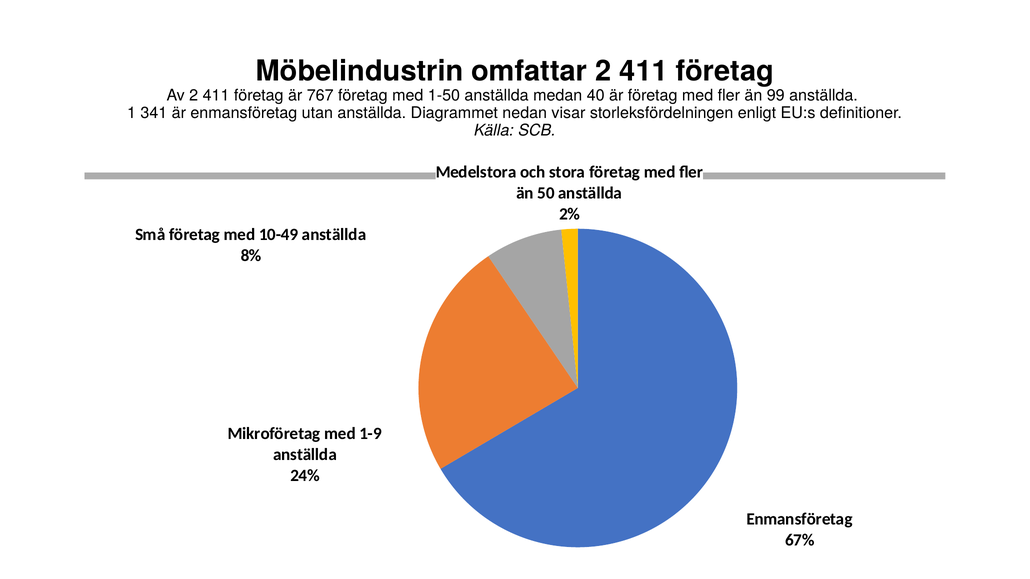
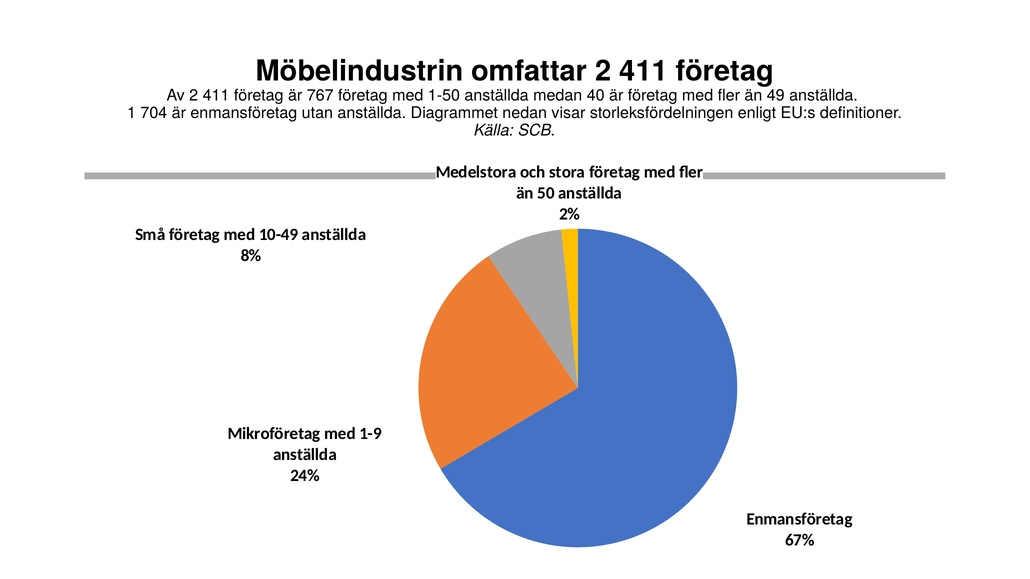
99: 99 -> 49
341: 341 -> 704
